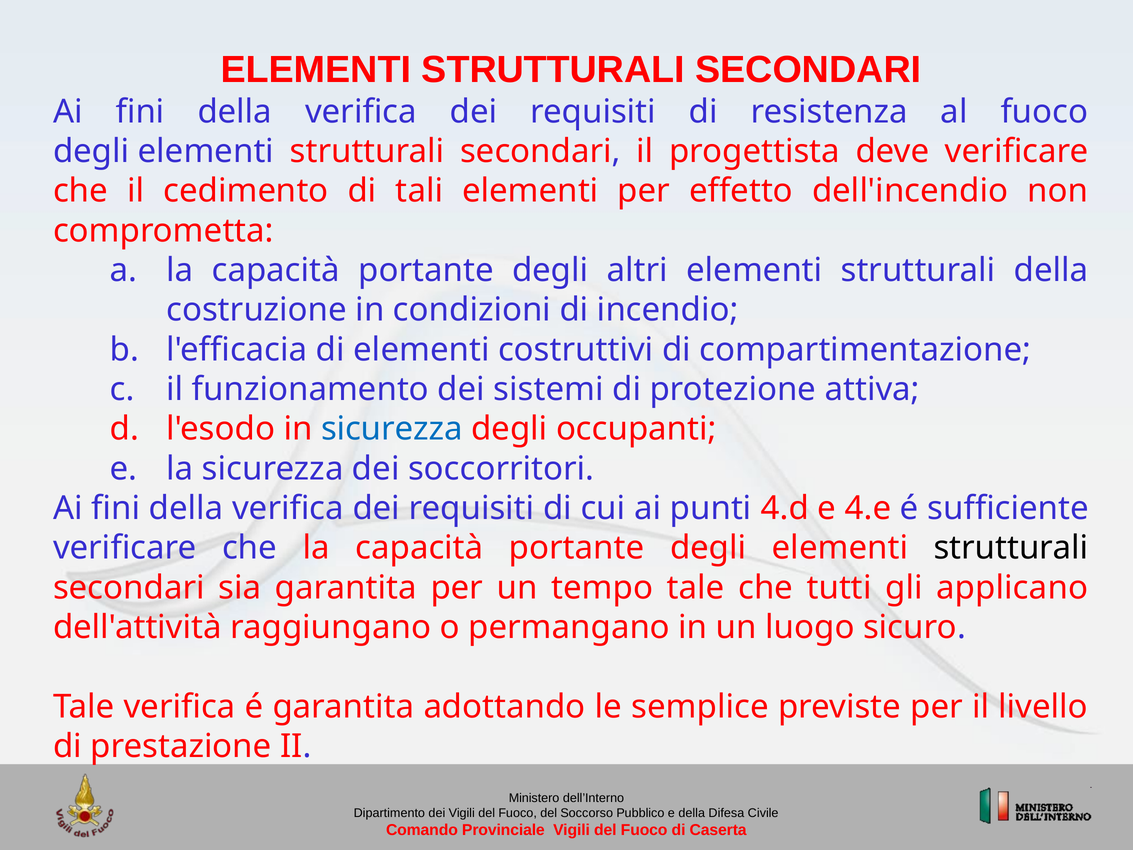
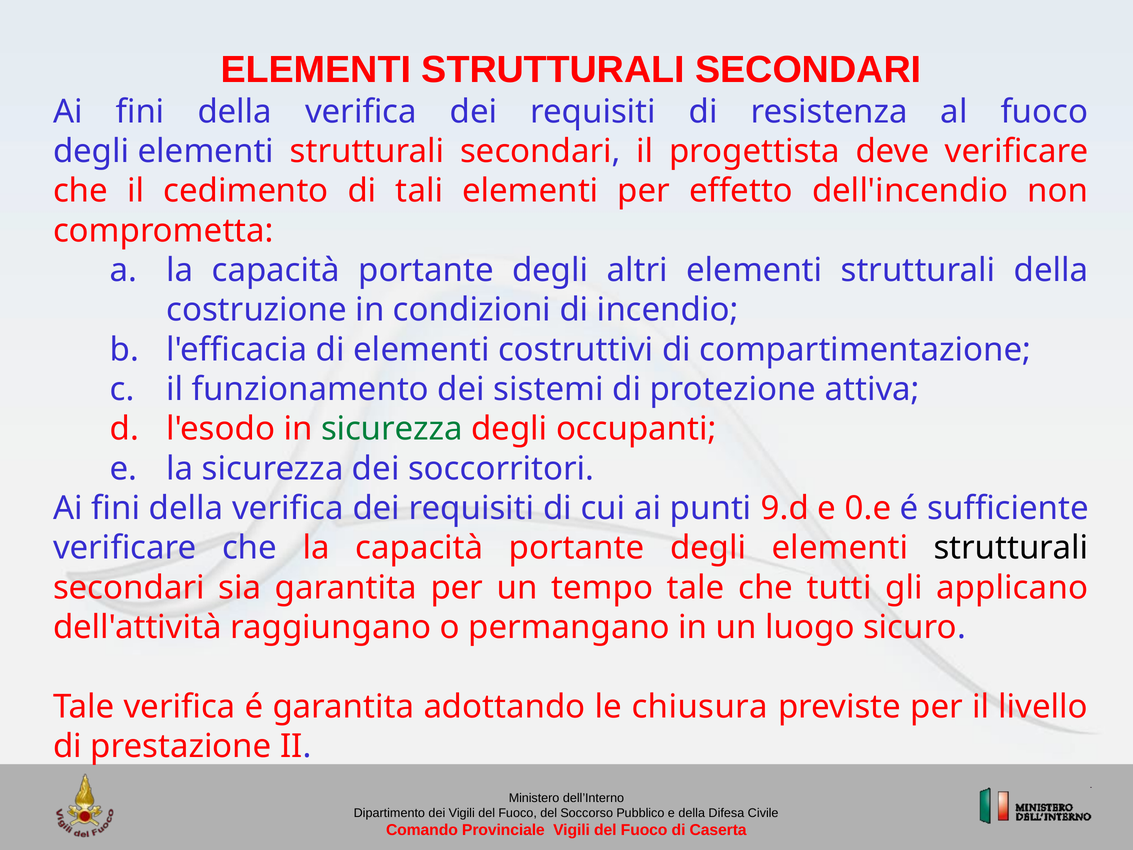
sicurezza at (392, 429) colour: blue -> green
4.d: 4.d -> 9.d
4.e: 4.e -> 0.e
semplice: semplice -> chiusura
